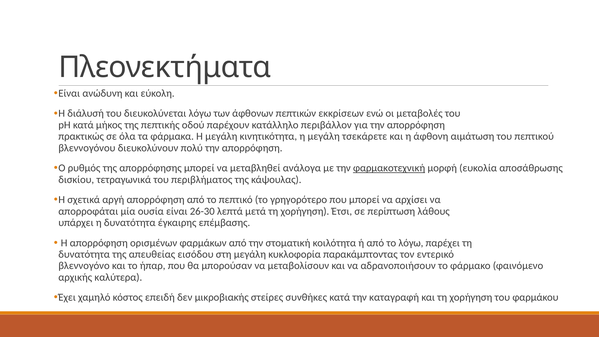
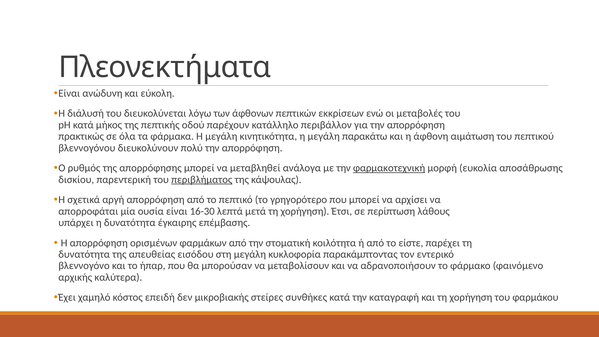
τσεκάρετε: τσεκάρετε -> παρακάτω
τετραγωνικά: τετραγωνικά -> παρεντερική
περιβλήματος underline: none -> present
26-30: 26-30 -> 16-30
το λόγω: λόγω -> είστε
